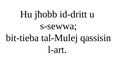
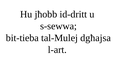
qassisin: qassisin -> dgħajsa
